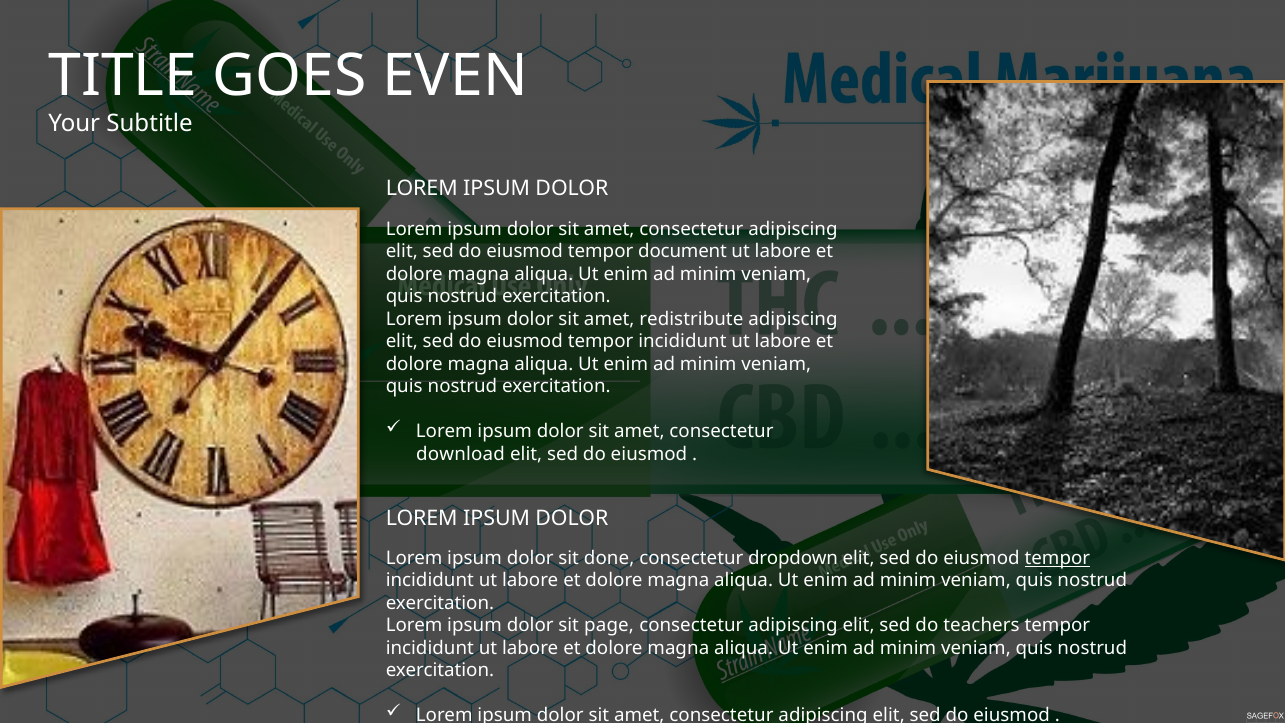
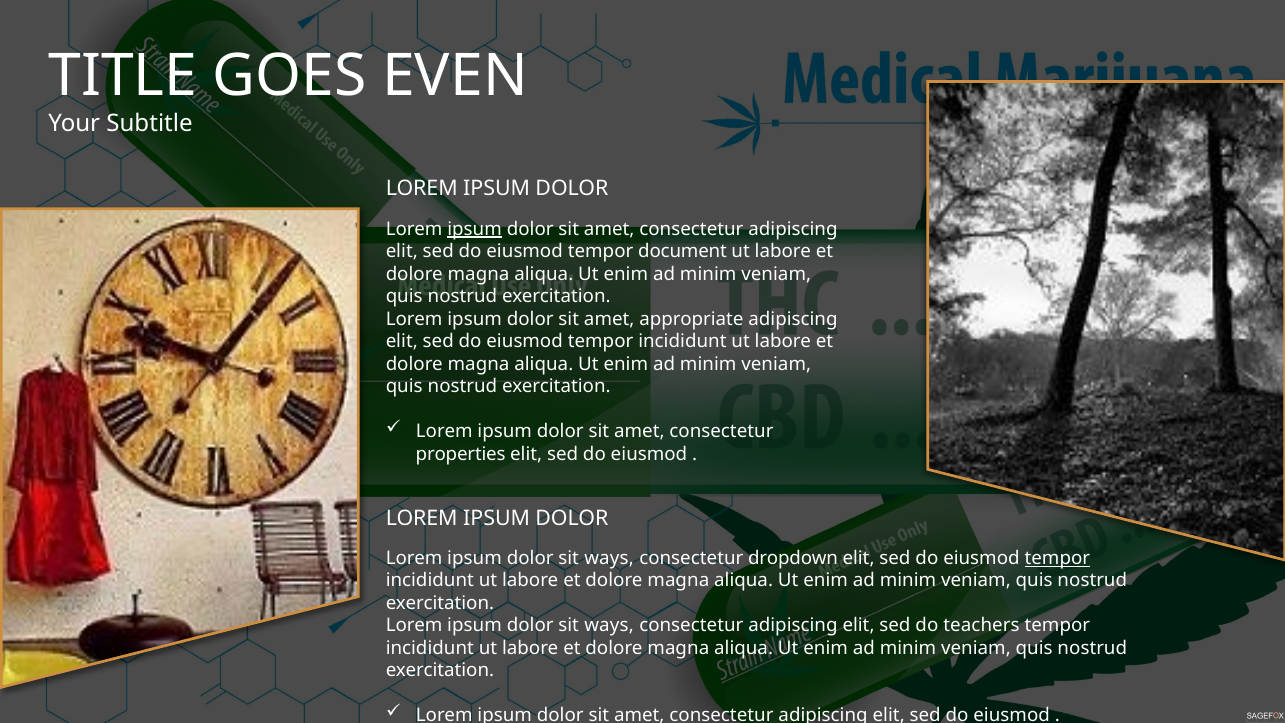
ipsum at (475, 229) underline: none -> present
redistribute: redistribute -> appropriate
download: download -> properties
done at (609, 558): done -> ways
page at (609, 626): page -> ways
